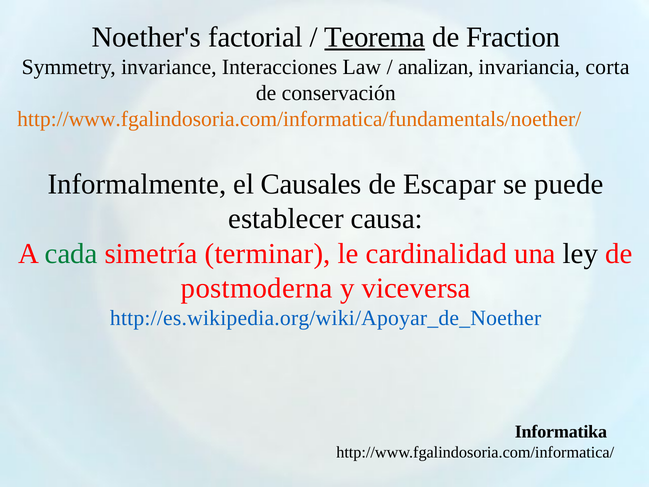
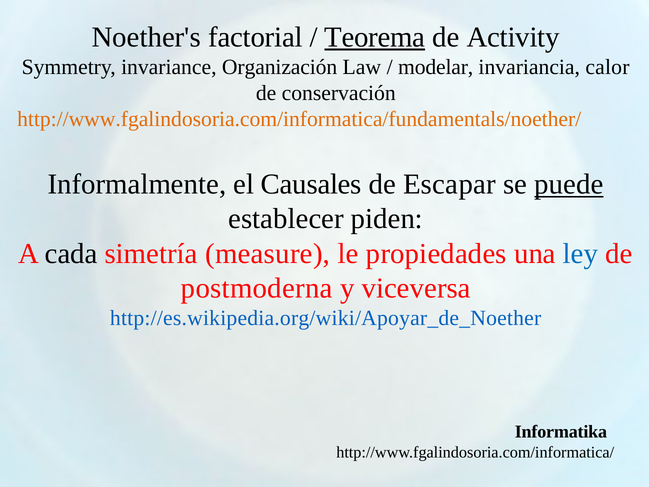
Fraction: Fraction -> Activity
Interacciones: Interacciones -> Organización
analizan: analizan -> modelar
corta: corta -> calor
puede underline: none -> present
causa: causa -> piden
cada colour: green -> black
terminar: terminar -> measure
cardinalidad: cardinalidad -> propiedades
ley colour: black -> blue
